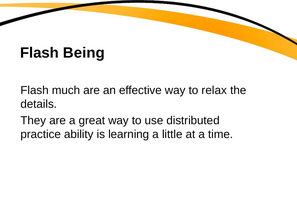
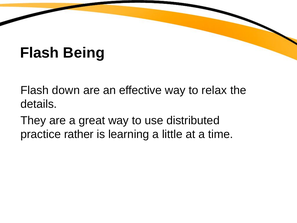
much: much -> down
ability: ability -> rather
